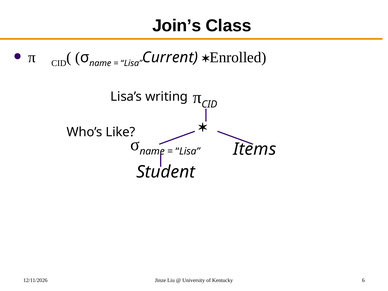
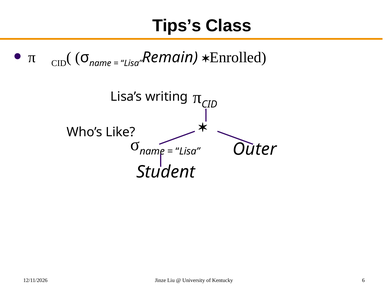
Join’s: Join’s -> Tips’s
Current: Current -> Remain
Items: Items -> Outer
